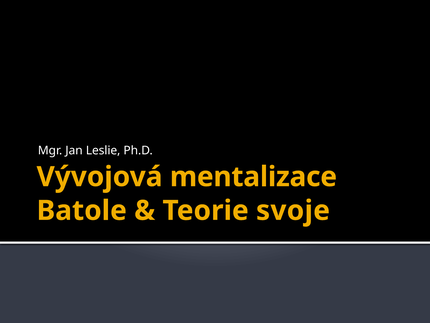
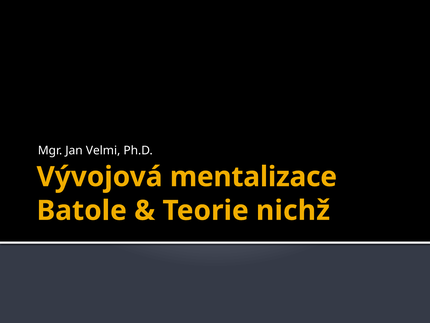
Leslie: Leslie -> Velmi
svoje: svoje -> nichž
